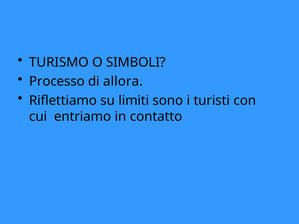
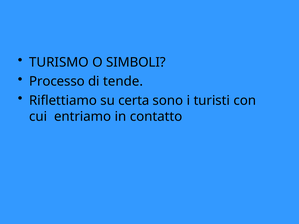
allora: allora -> tende
limiti: limiti -> certa
